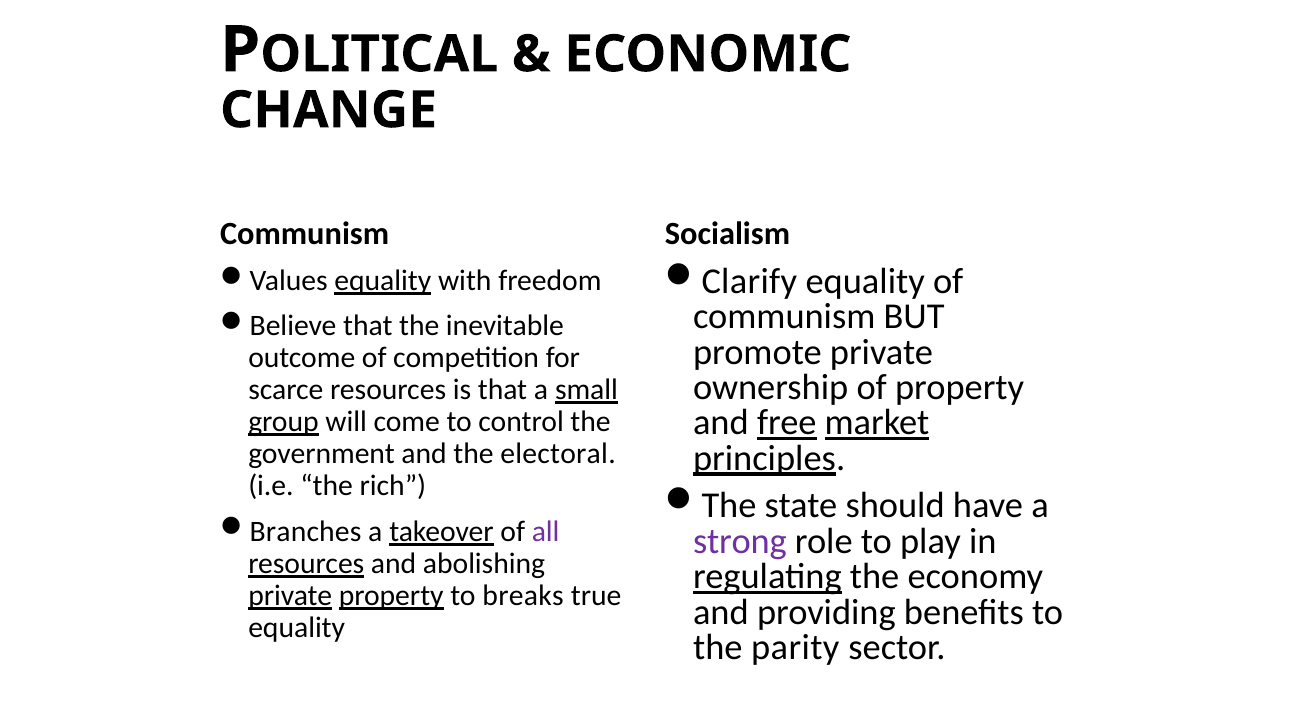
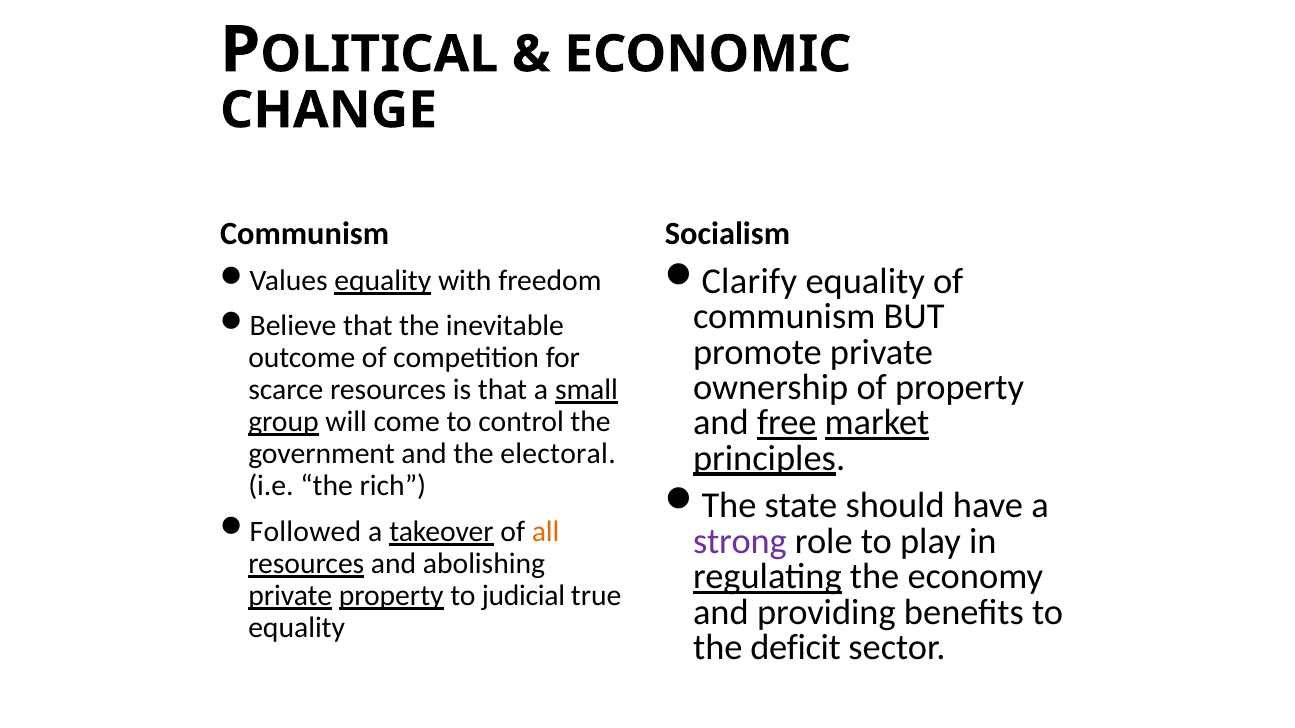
Branches: Branches -> Followed
all colour: purple -> orange
breaks: breaks -> judicial
parity: parity -> deficit
